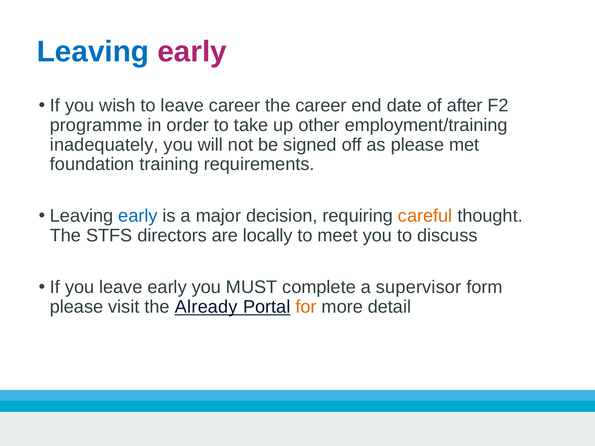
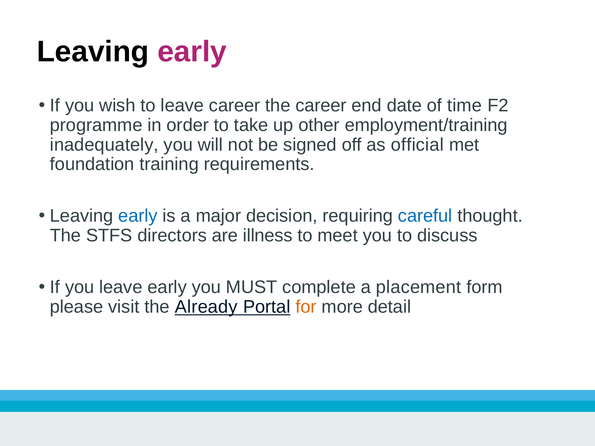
Leaving at (93, 52) colour: blue -> black
after: after -> time
as please: please -> official
careful colour: orange -> blue
locally: locally -> illness
supervisor: supervisor -> placement
